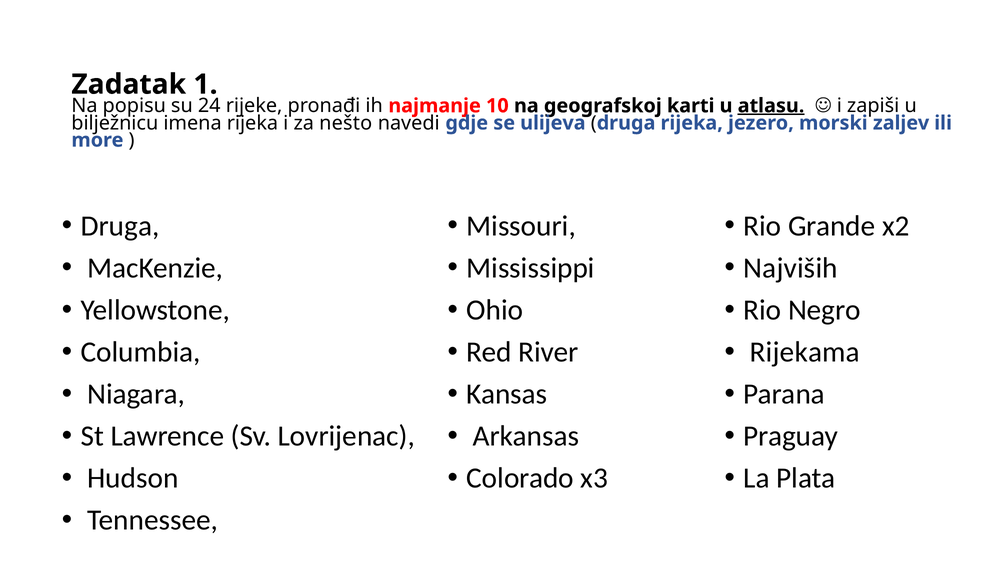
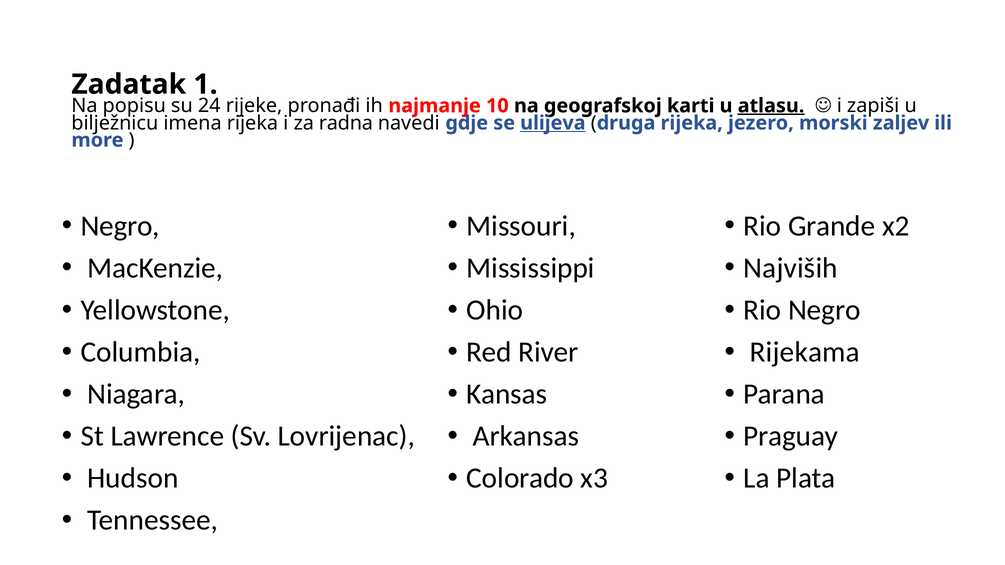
nešto: nešto -> radna
ulijeva underline: none -> present
Druga at (120, 226): Druga -> Negro
